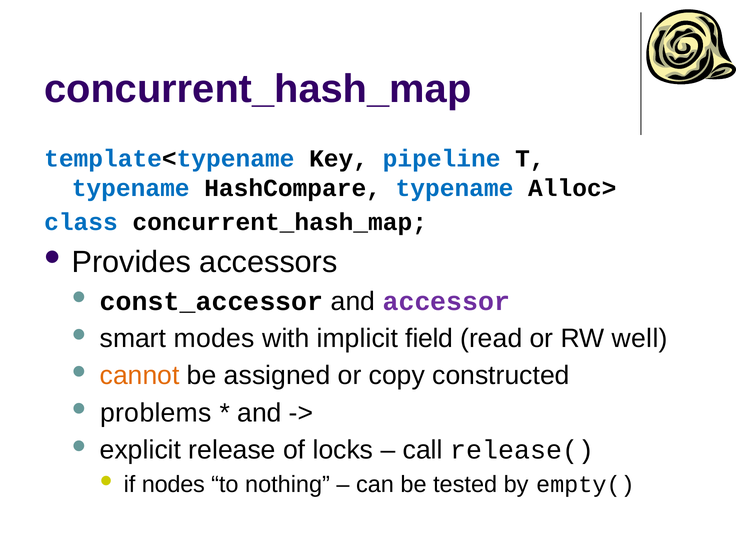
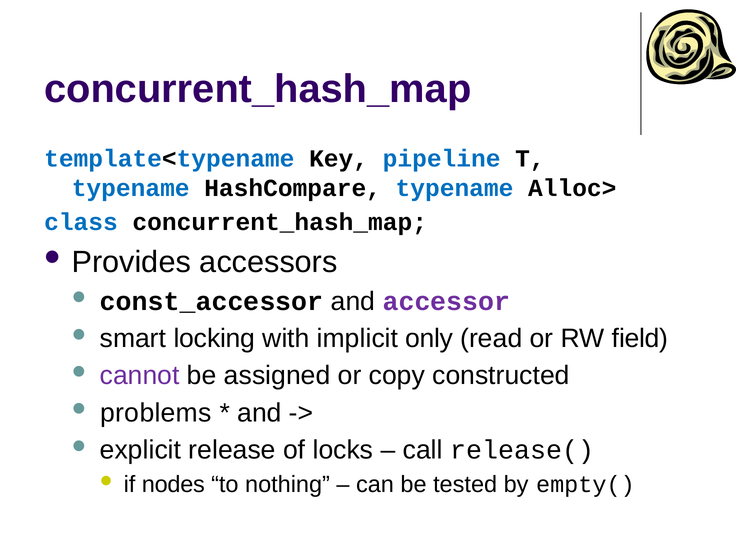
modes: modes -> locking
field: field -> only
well: well -> field
cannot colour: orange -> purple
